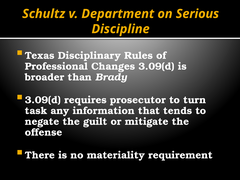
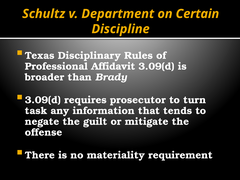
Serious: Serious -> Certain
Changes: Changes -> Affidavit
